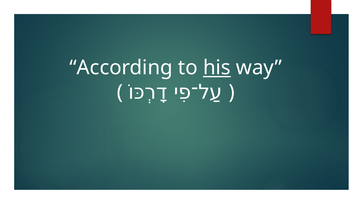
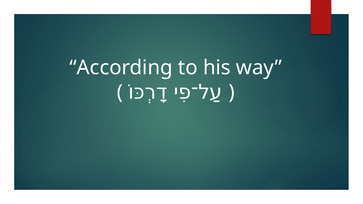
his underline: present -> none
